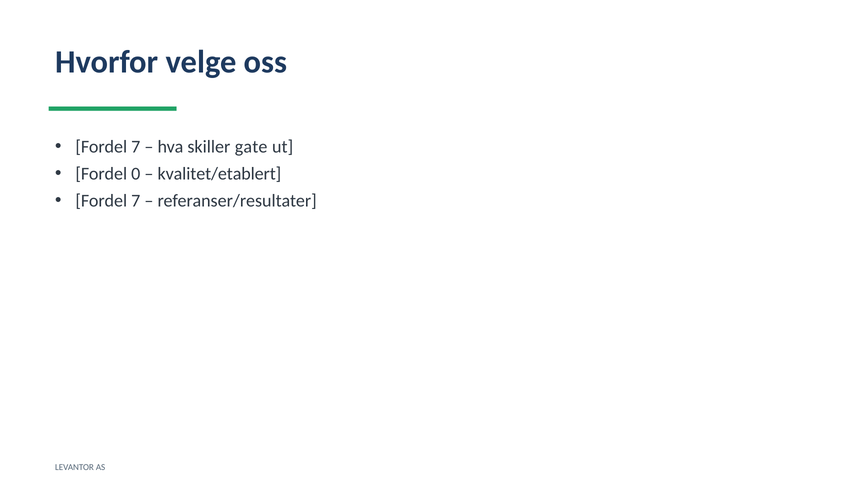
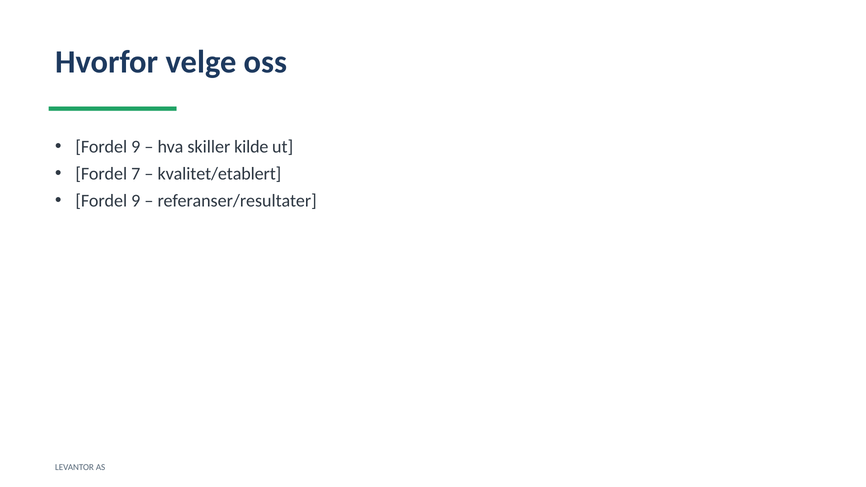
7 at (136, 147): 7 -> 9
gate: gate -> kilde
0: 0 -> 7
7 at (136, 201): 7 -> 9
